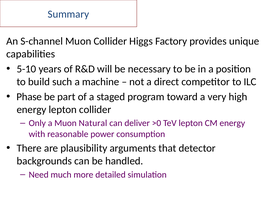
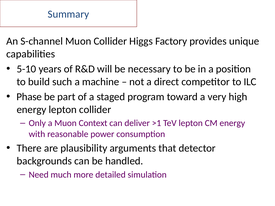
Natural: Natural -> Context
>0: >0 -> >1
